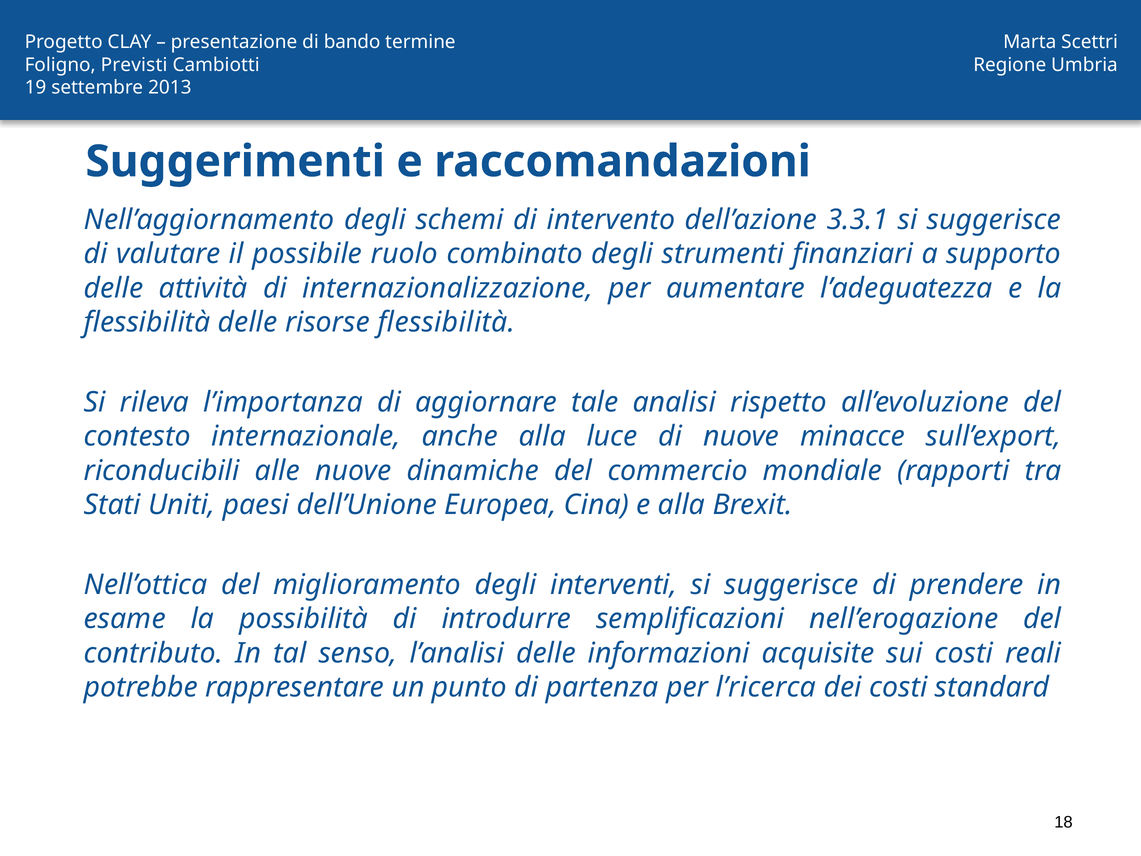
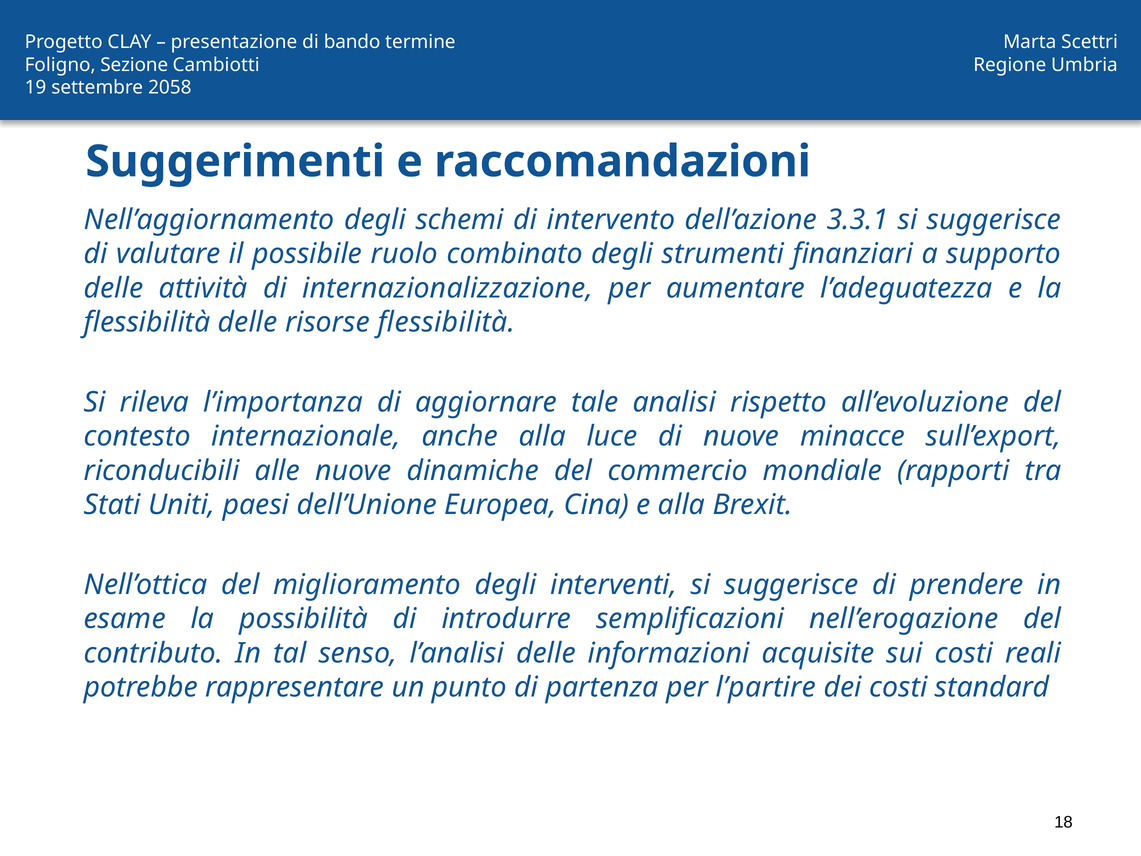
Previsti: Previsti -> Sezione
2013: 2013 -> 2058
l’ricerca: l’ricerca -> l’partire
